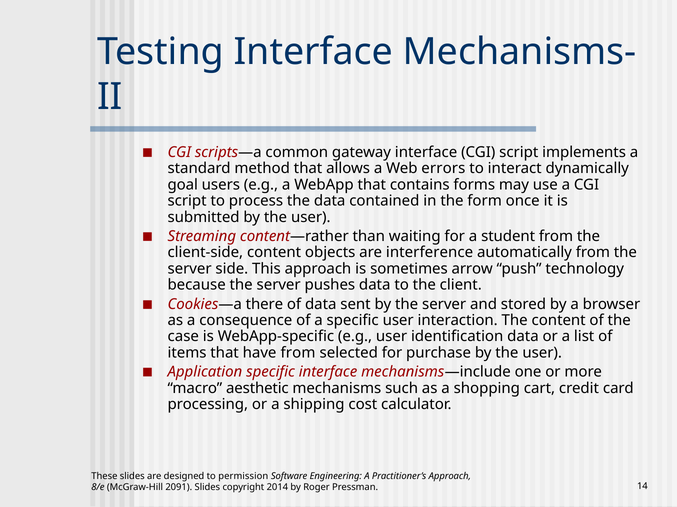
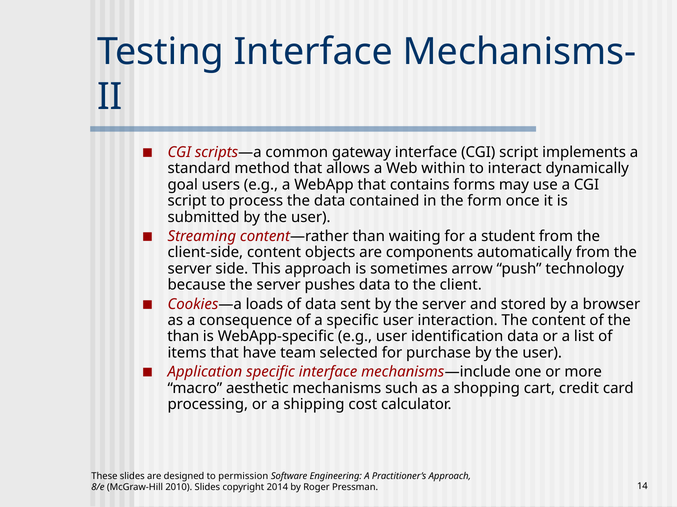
errors: errors -> within
interference: interference -> components
there: there -> loads
case at (183, 337): case -> than
have from: from -> team
2091: 2091 -> 2010
